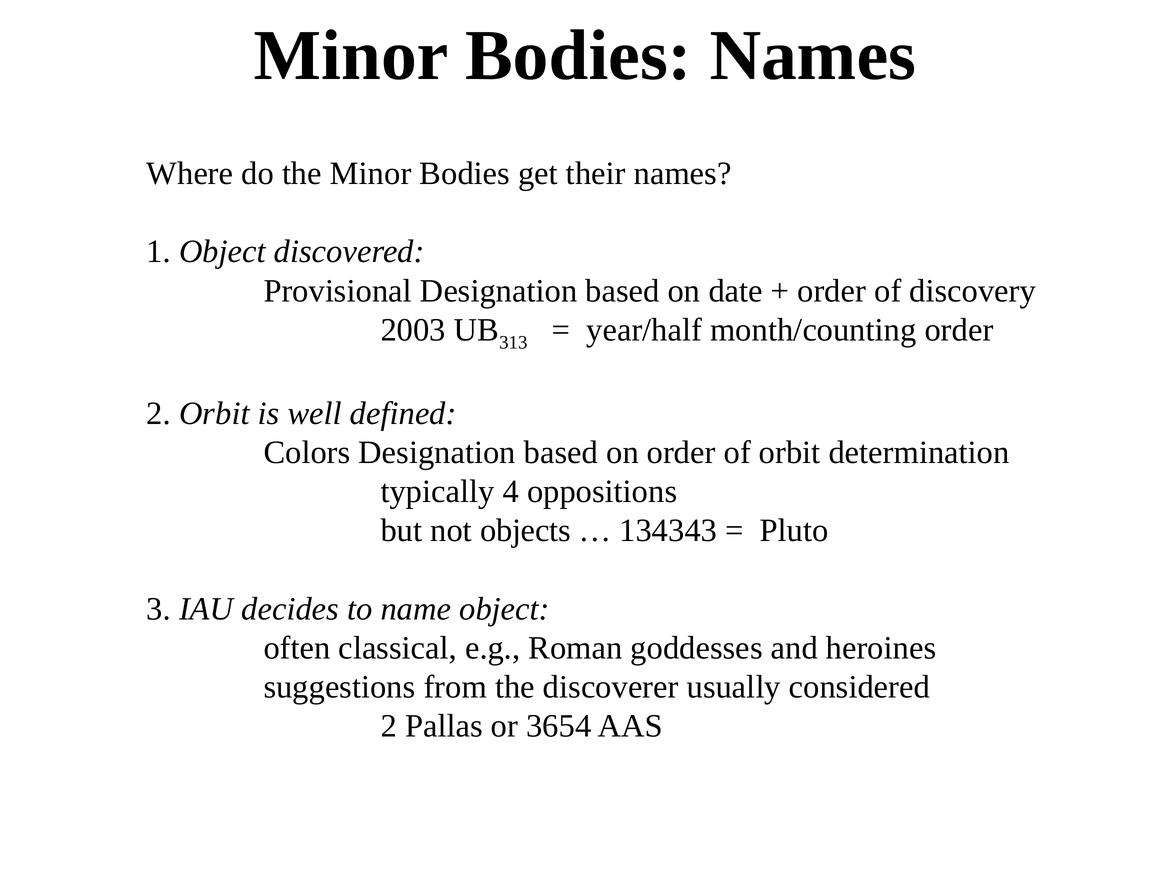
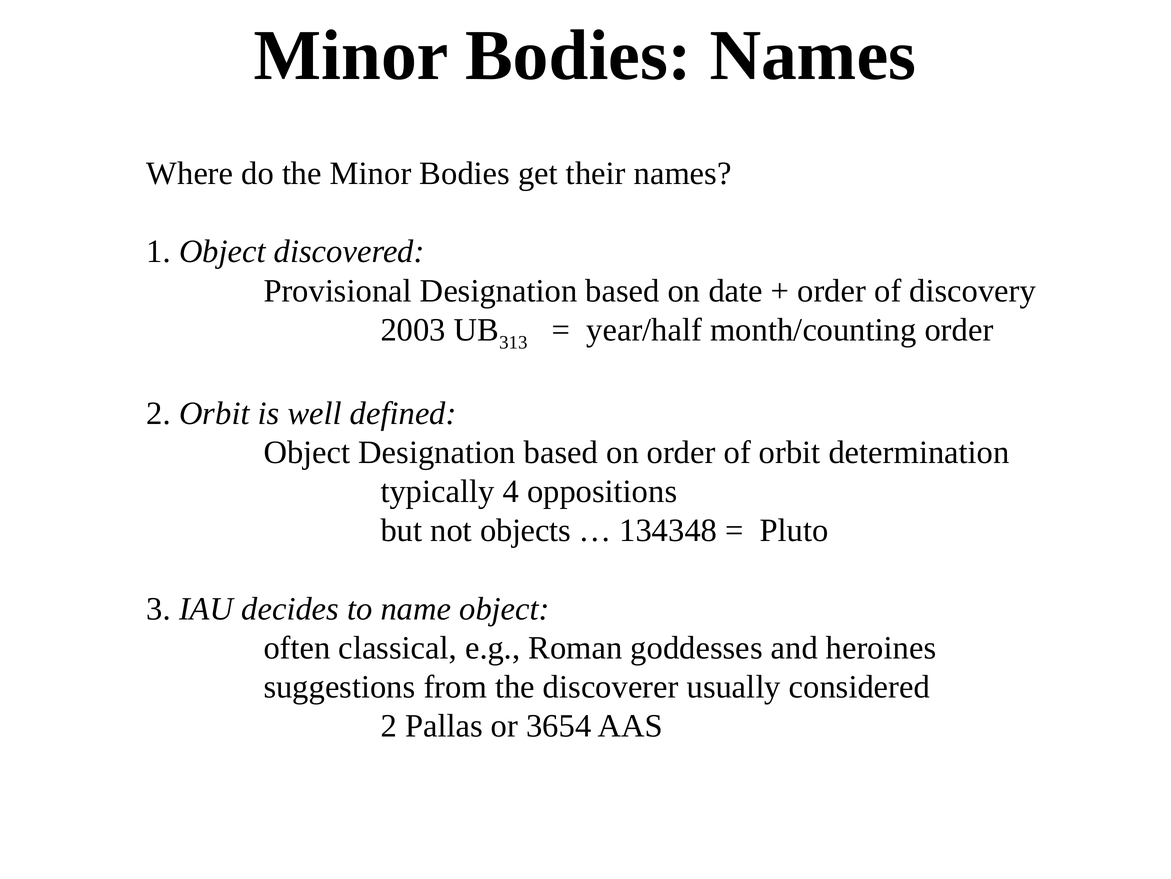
Colors at (307, 452): Colors -> Object
134343: 134343 -> 134348
